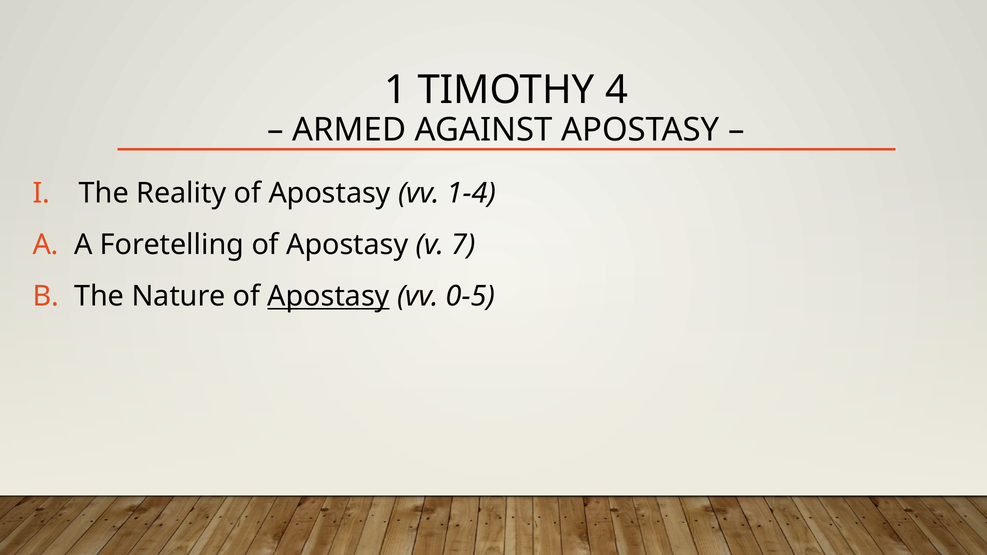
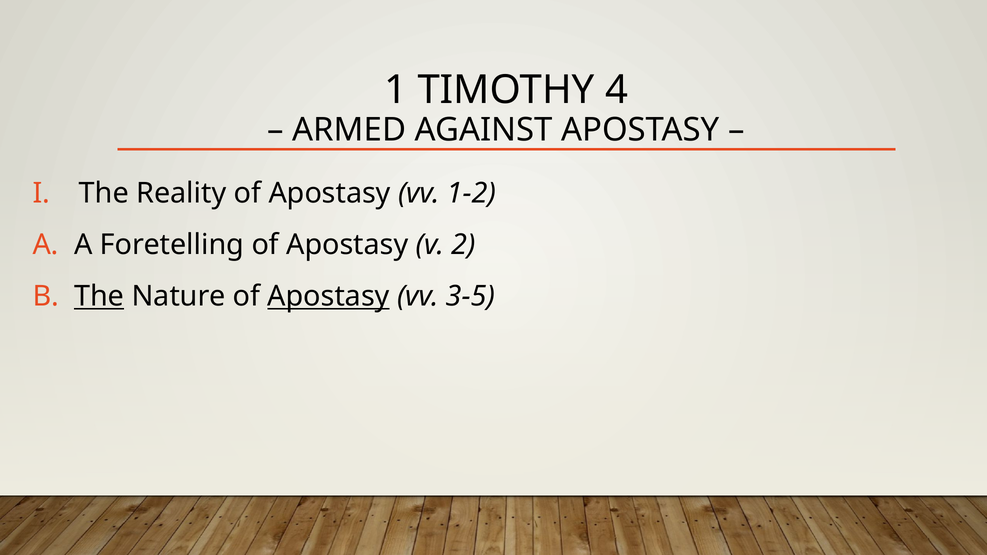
1-4: 1-4 -> 1-2
7: 7 -> 2
The at (99, 297) underline: none -> present
0-5: 0-5 -> 3-5
